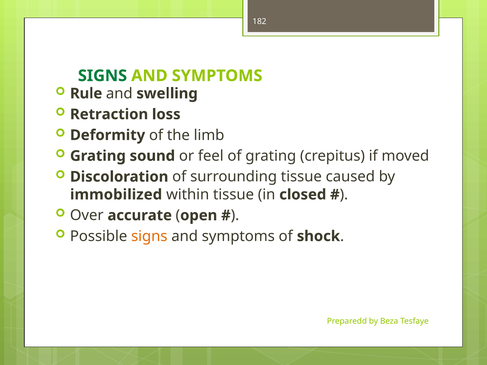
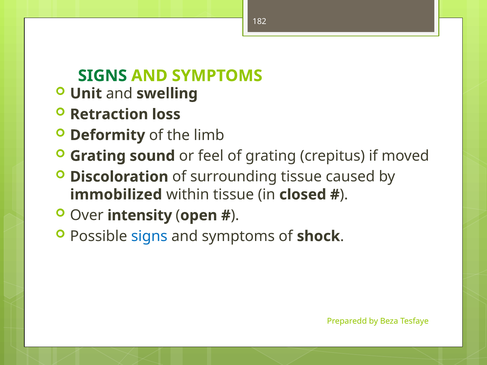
Rule: Rule -> Unit
accurate: accurate -> intensity
signs at (149, 236) colour: orange -> blue
